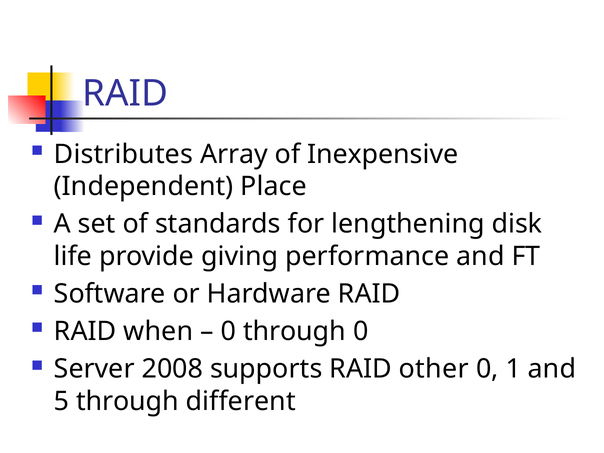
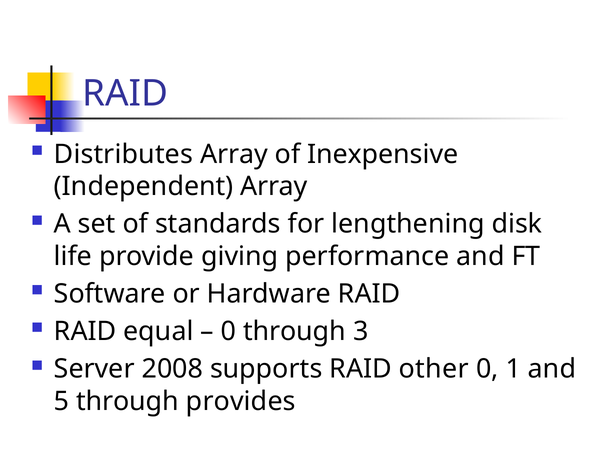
Independent Place: Place -> Array
when: when -> equal
through 0: 0 -> 3
different: different -> provides
